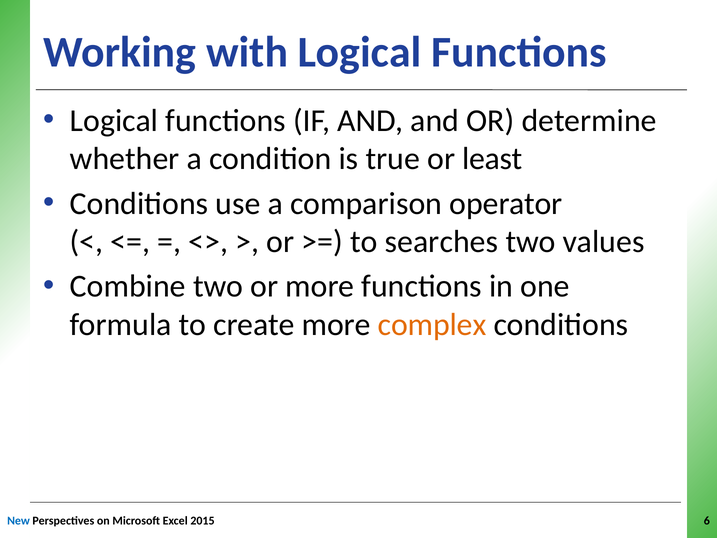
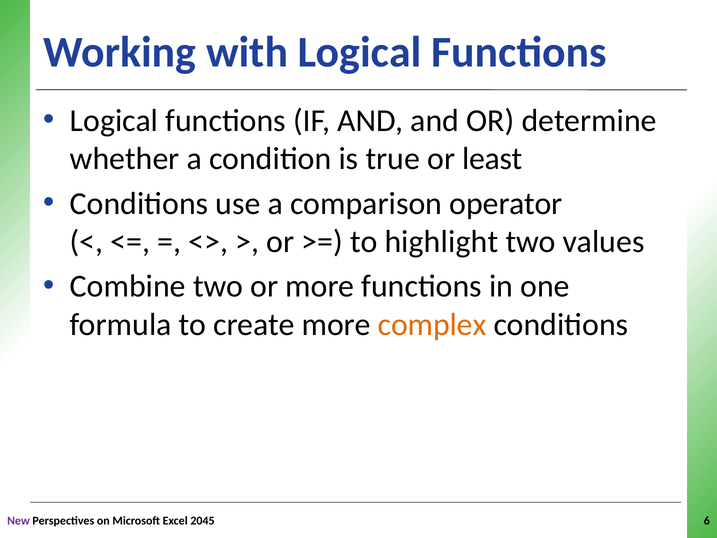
searches: searches -> highlight
New colour: blue -> purple
2015: 2015 -> 2045
